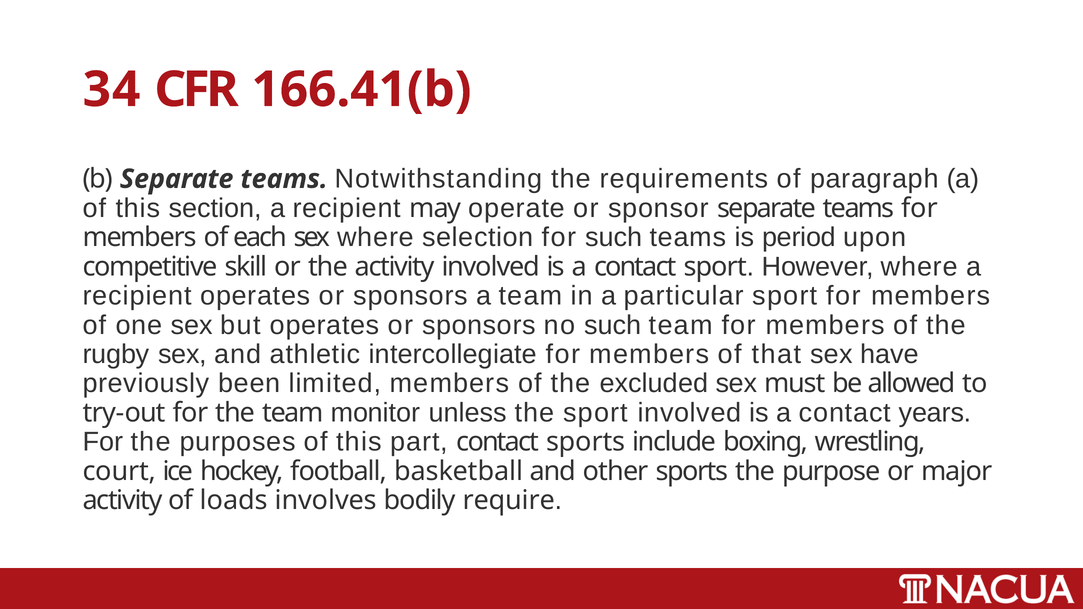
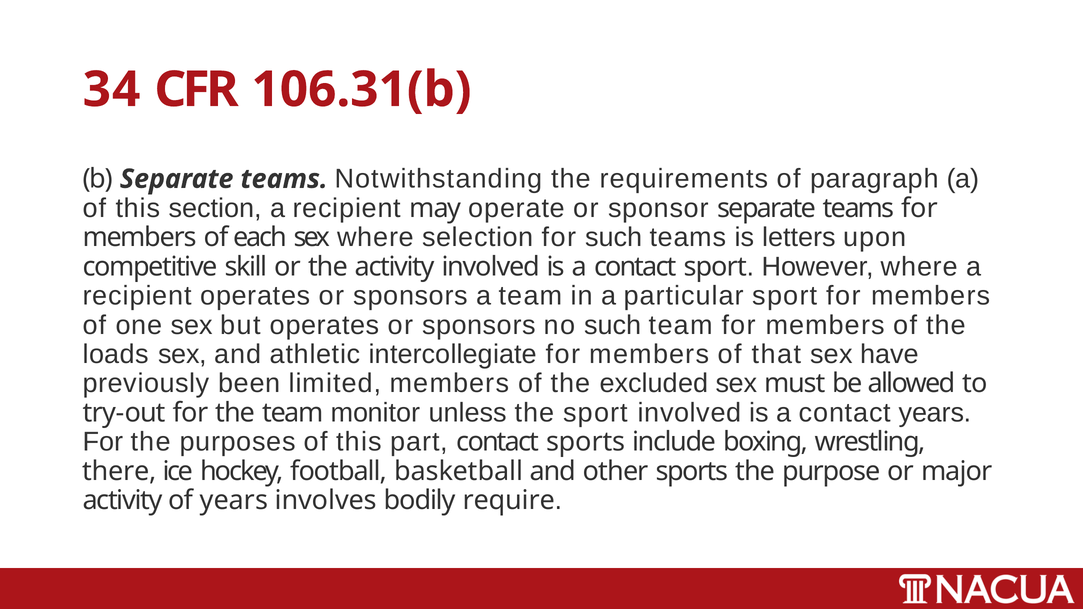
166.41(b: 166.41(b -> 106.31(b
period: period -> letters
rugby: rugby -> loads
court: court -> there
of loads: loads -> years
